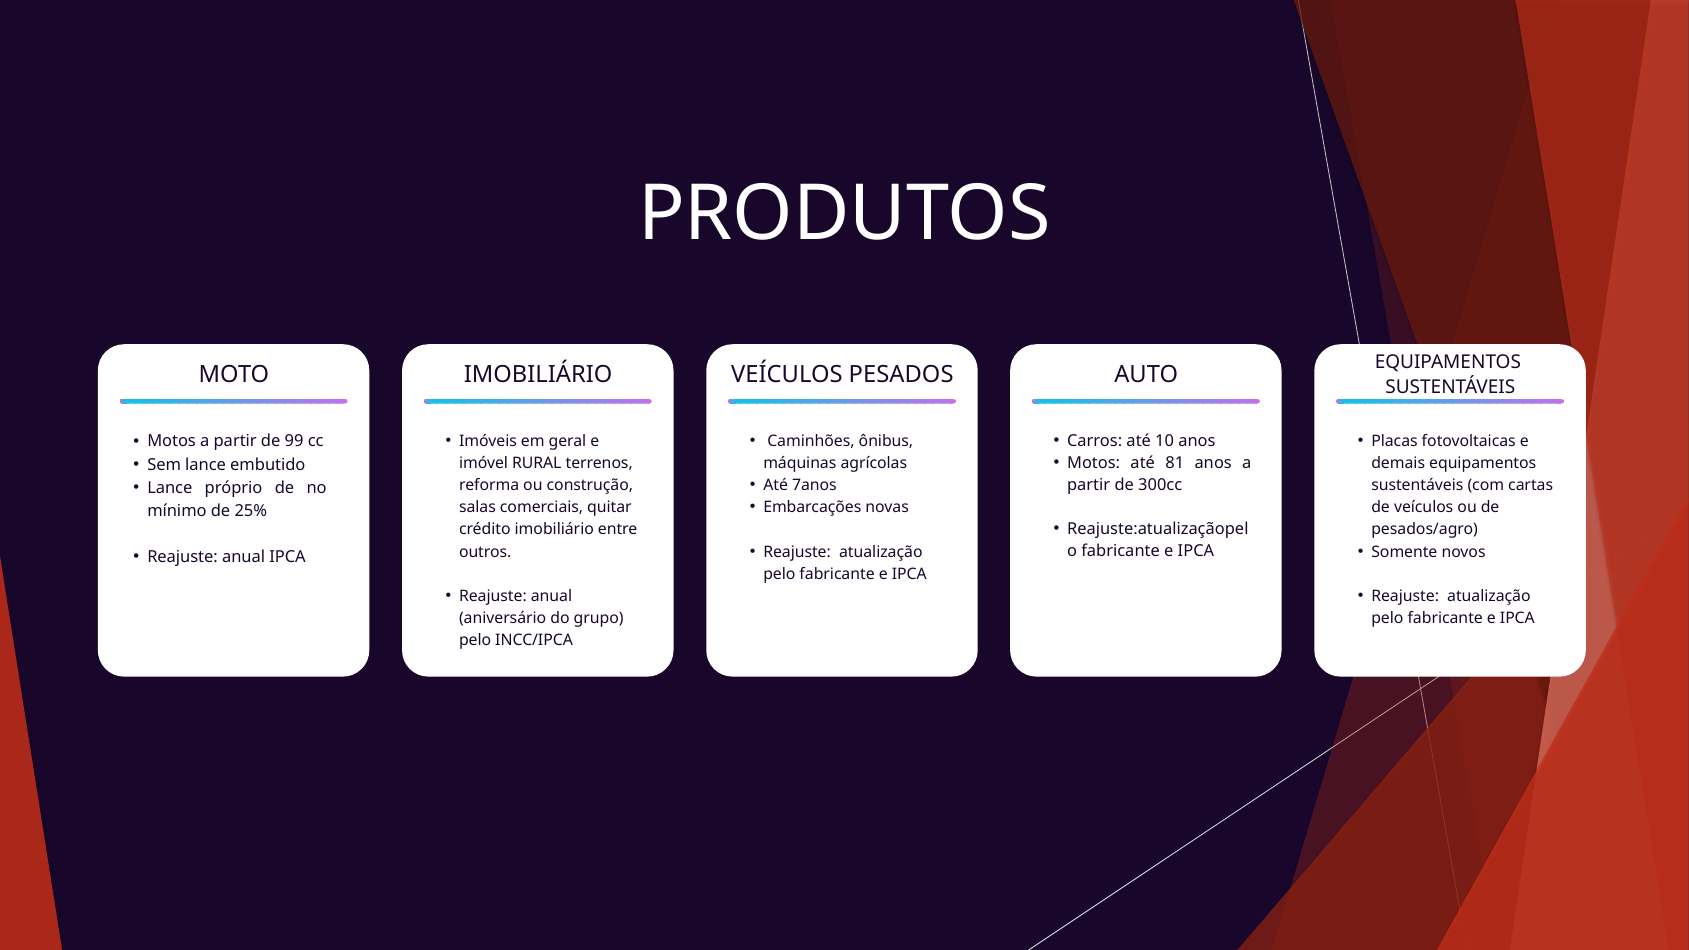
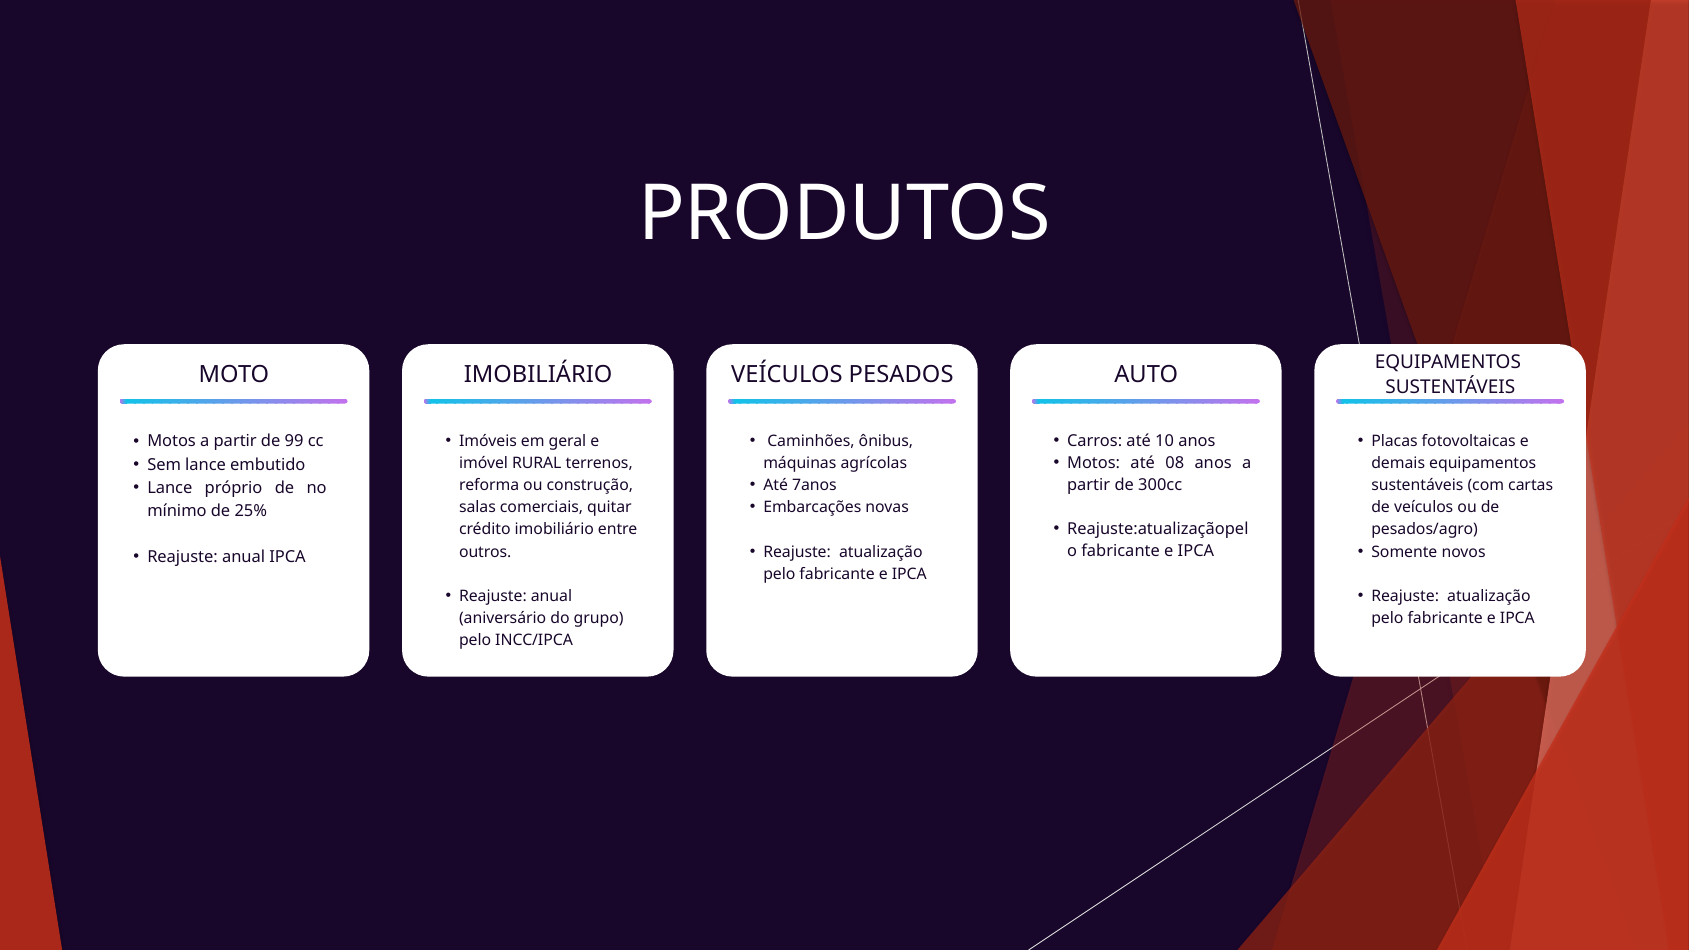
81: 81 -> 08
